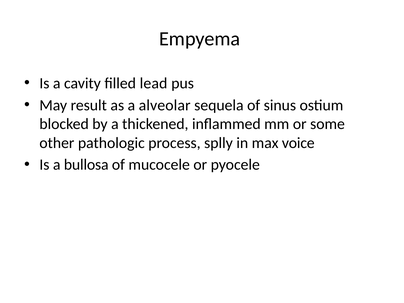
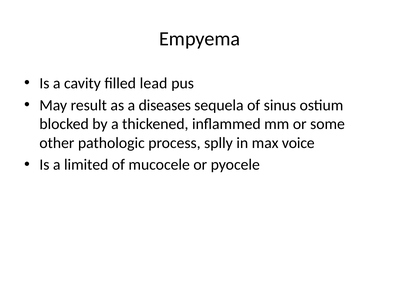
alveolar: alveolar -> diseases
bullosa: bullosa -> limited
